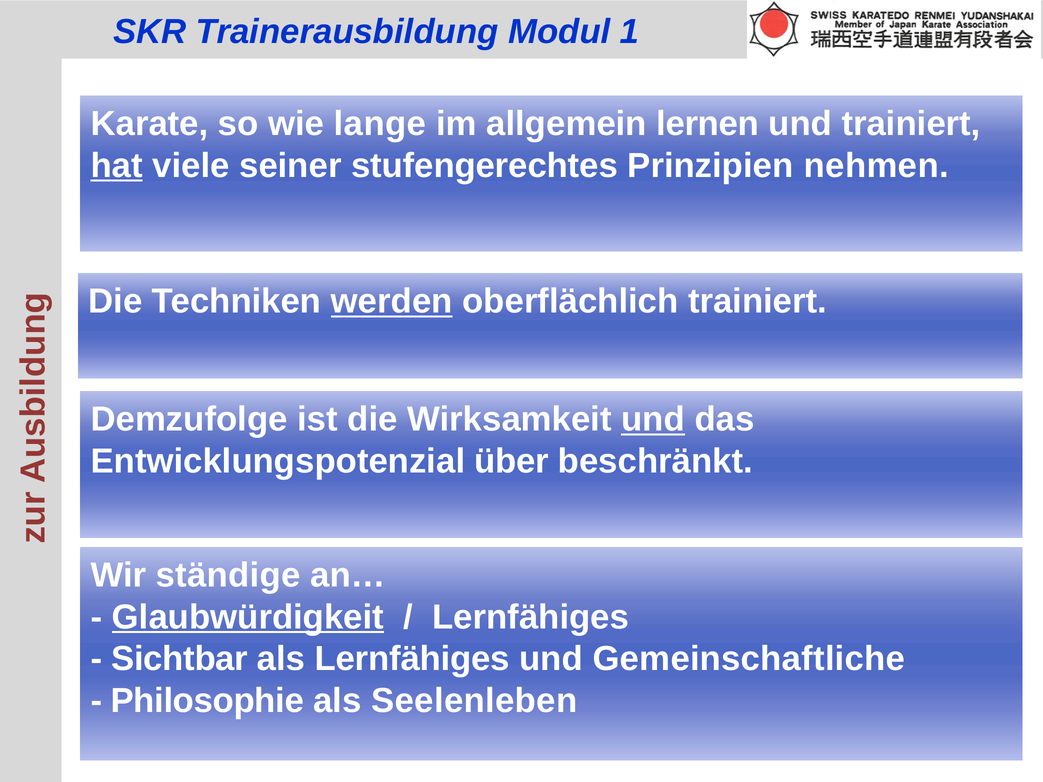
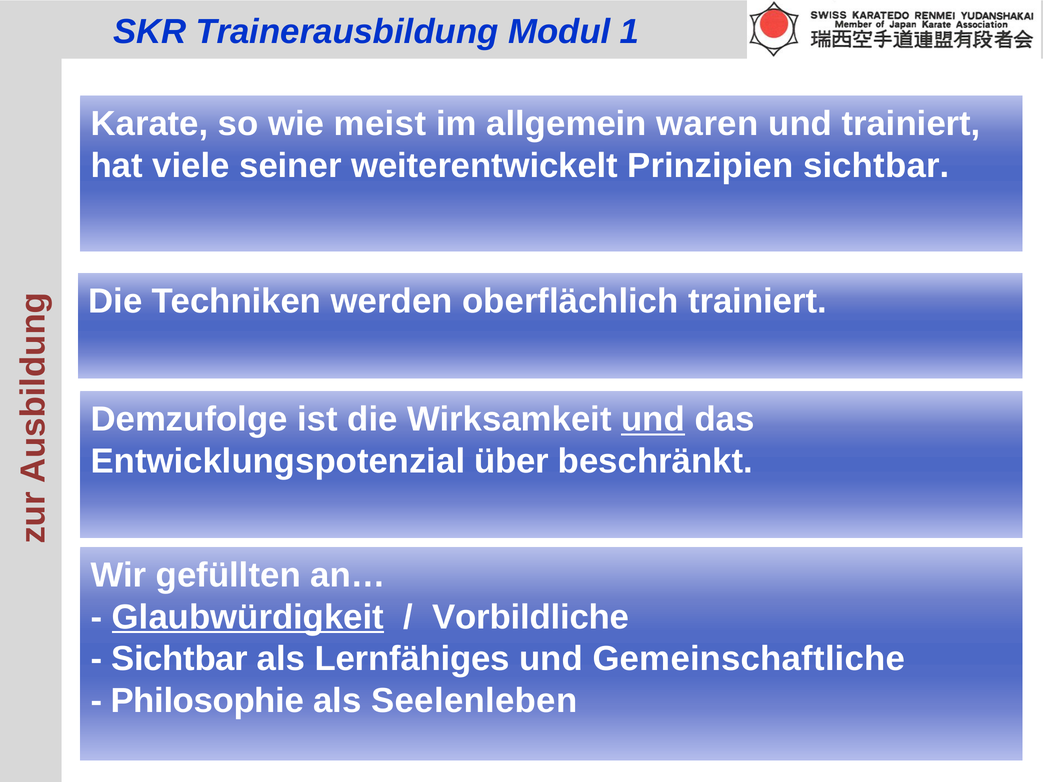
lange: lange -> meist
lernen: lernen -> waren
hat underline: present -> none
stufengerechtes: stufengerechtes -> weiterentwickelt
Prinzipien nehmen: nehmen -> sichtbar
werden underline: present -> none
ständige: ständige -> gefüllten
Lernfähiges at (531, 617): Lernfähiges -> Vorbildliche
